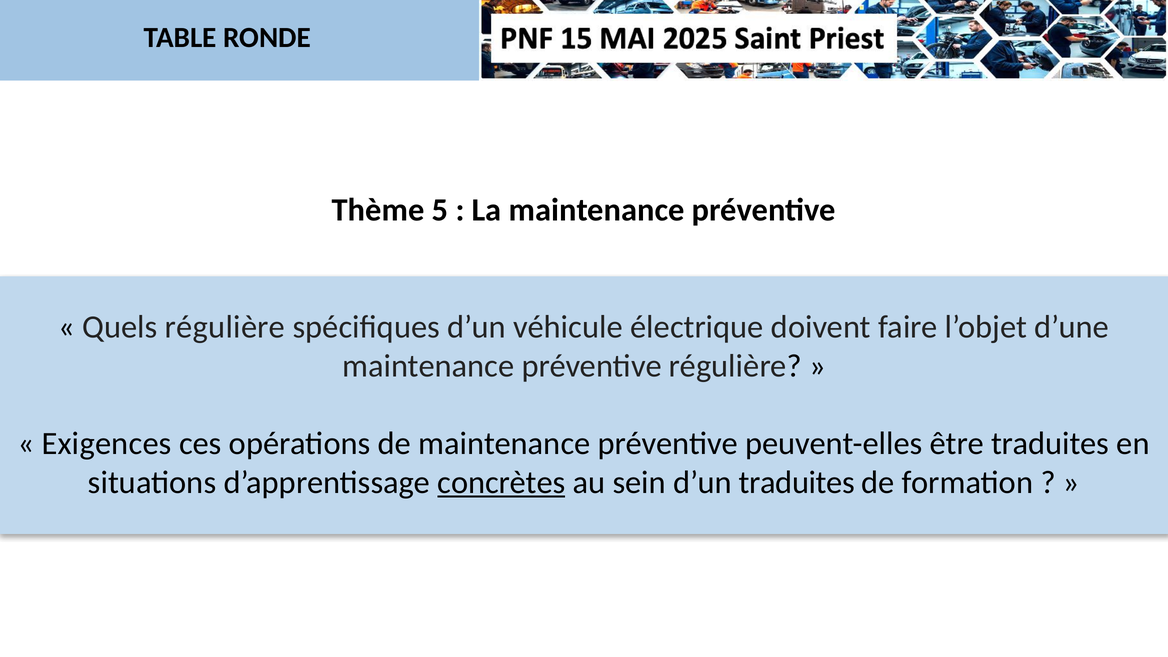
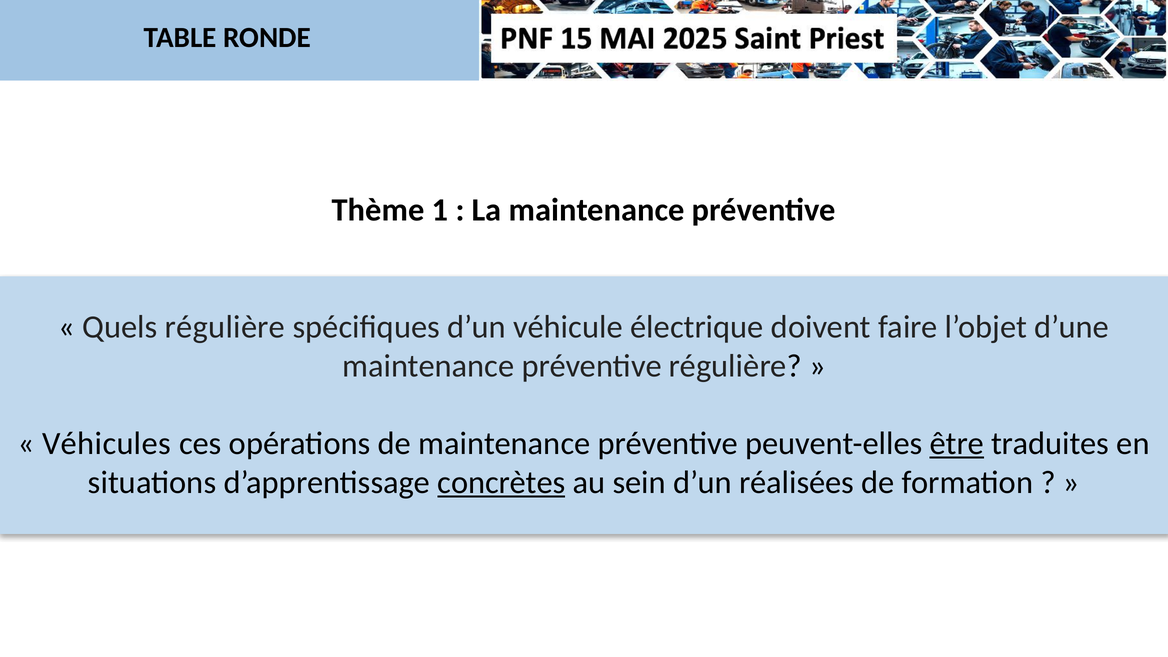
5: 5 -> 1
Exigences: Exigences -> Véhicules
être underline: none -> present
d’un traduites: traduites -> réalisées
